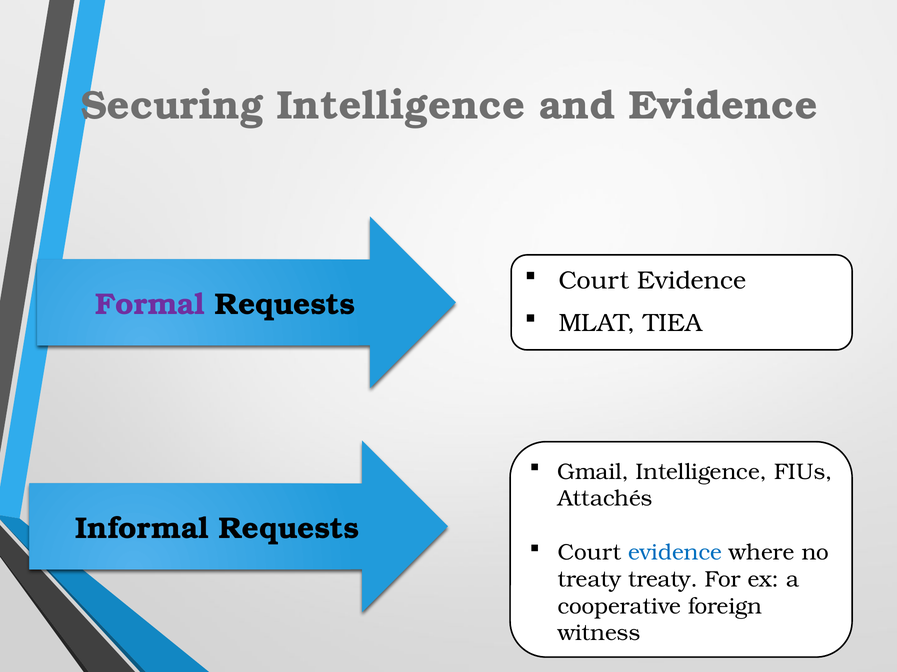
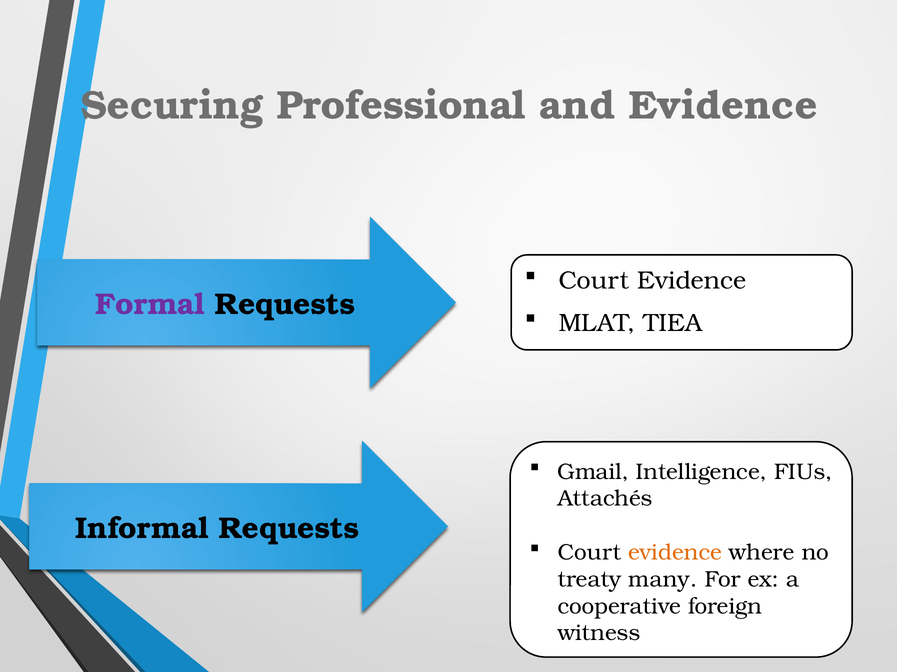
Securing Intelligence: Intelligence -> Professional
evidence at (675, 553) colour: blue -> orange
treaty treaty: treaty -> many
